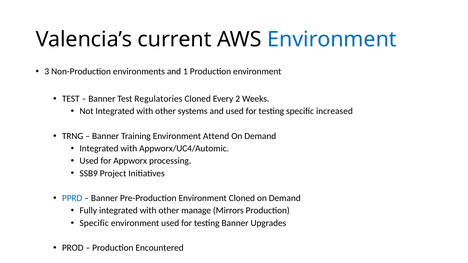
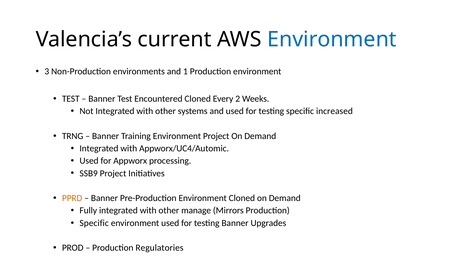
Regulatories: Regulatories -> Encountered
Environment Attend: Attend -> Project
PPRD colour: blue -> orange
Encountered: Encountered -> Regulatories
